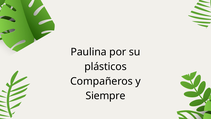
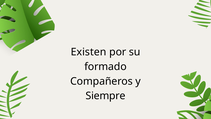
Paulina: Paulina -> Existen
plásticos: plásticos -> formado
